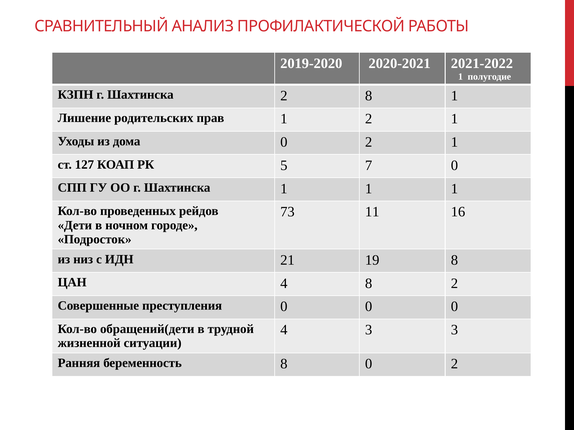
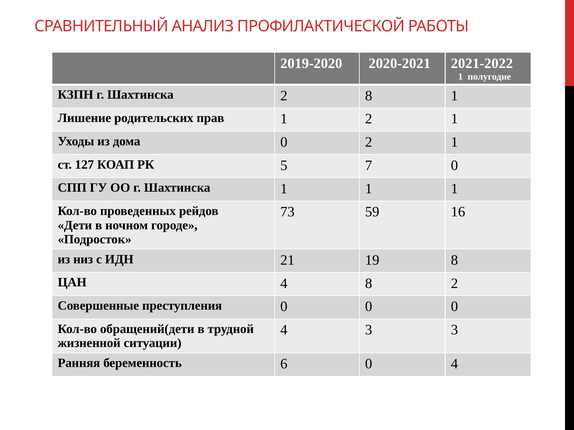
11: 11 -> 59
беременность 8: 8 -> 6
2 at (454, 364): 2 -> 4
